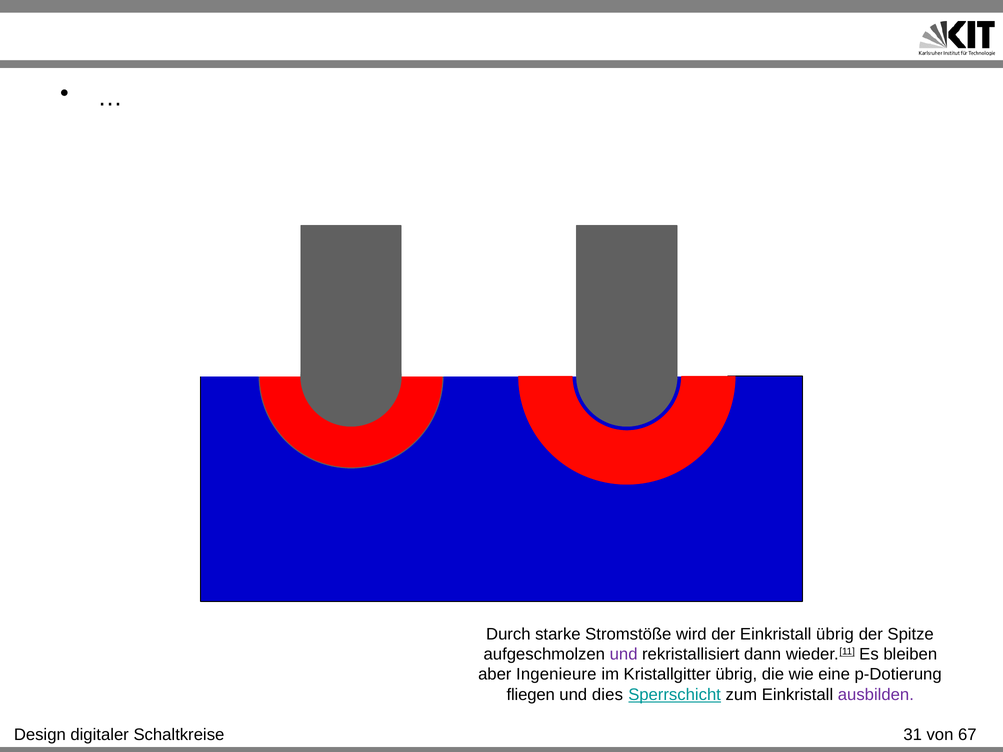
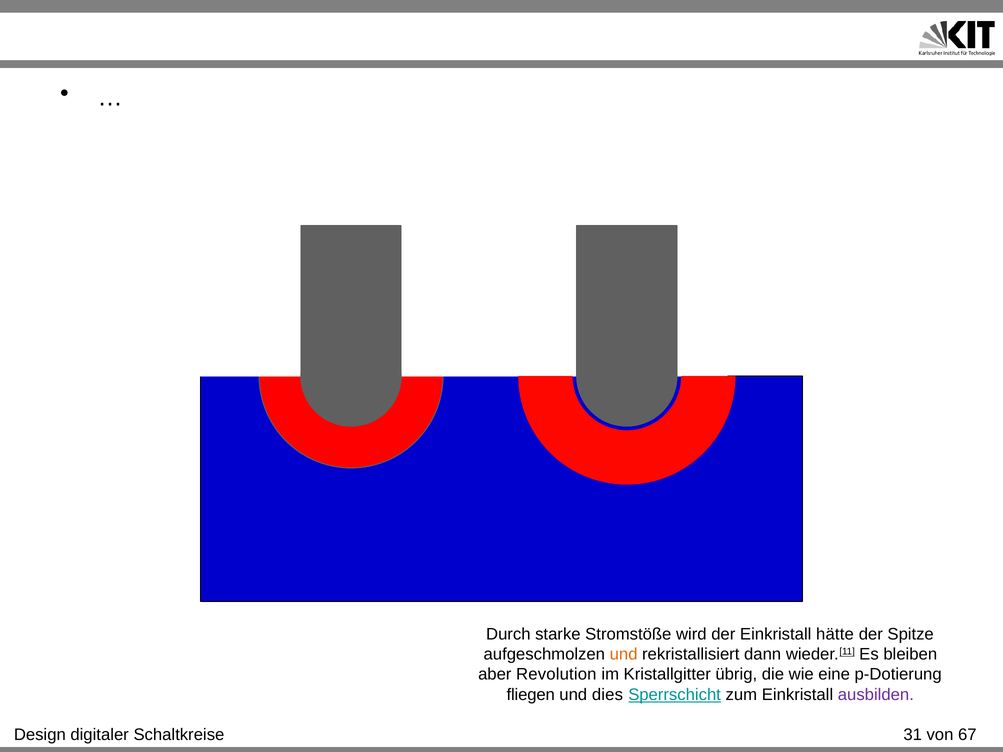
Einkristall übrig: übrig -> hätte
und at (624, 655) colour: purple -> orange
Ingenieure: Ingenieure -> Revolution
